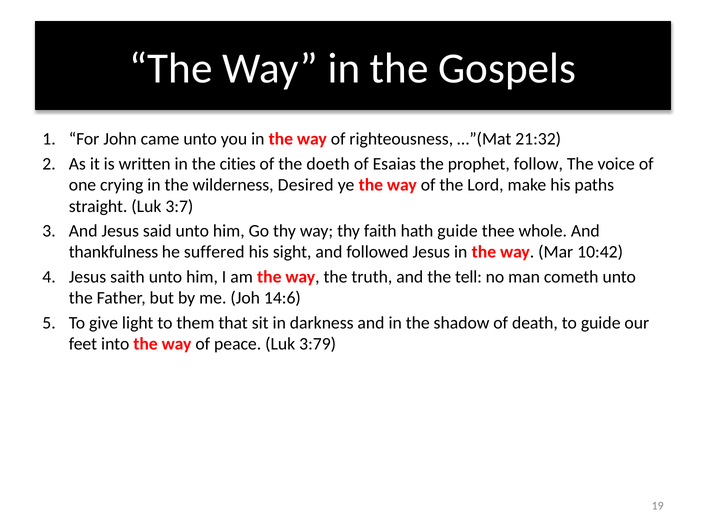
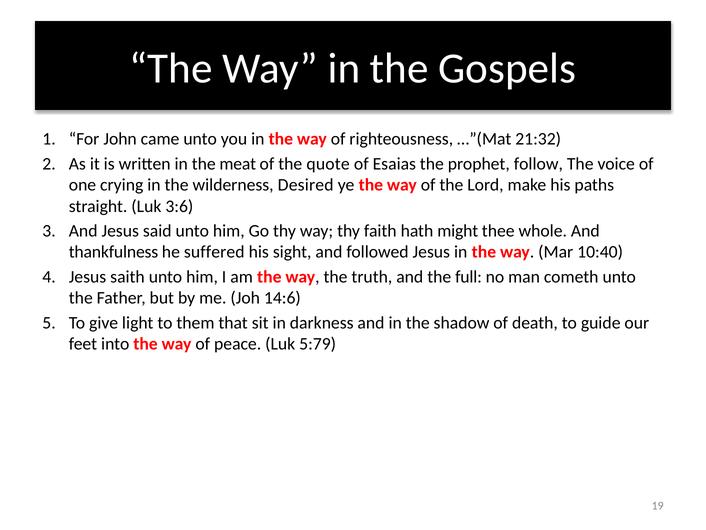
cities: cities -> meat
doeth: doeth -> quote
3:7: 3:7 -> 3:6
hath guide: guide -> might
10:42: 10:42 -> 10:40
tell: tell -> full
3:79: 3:79 -> 5:79
